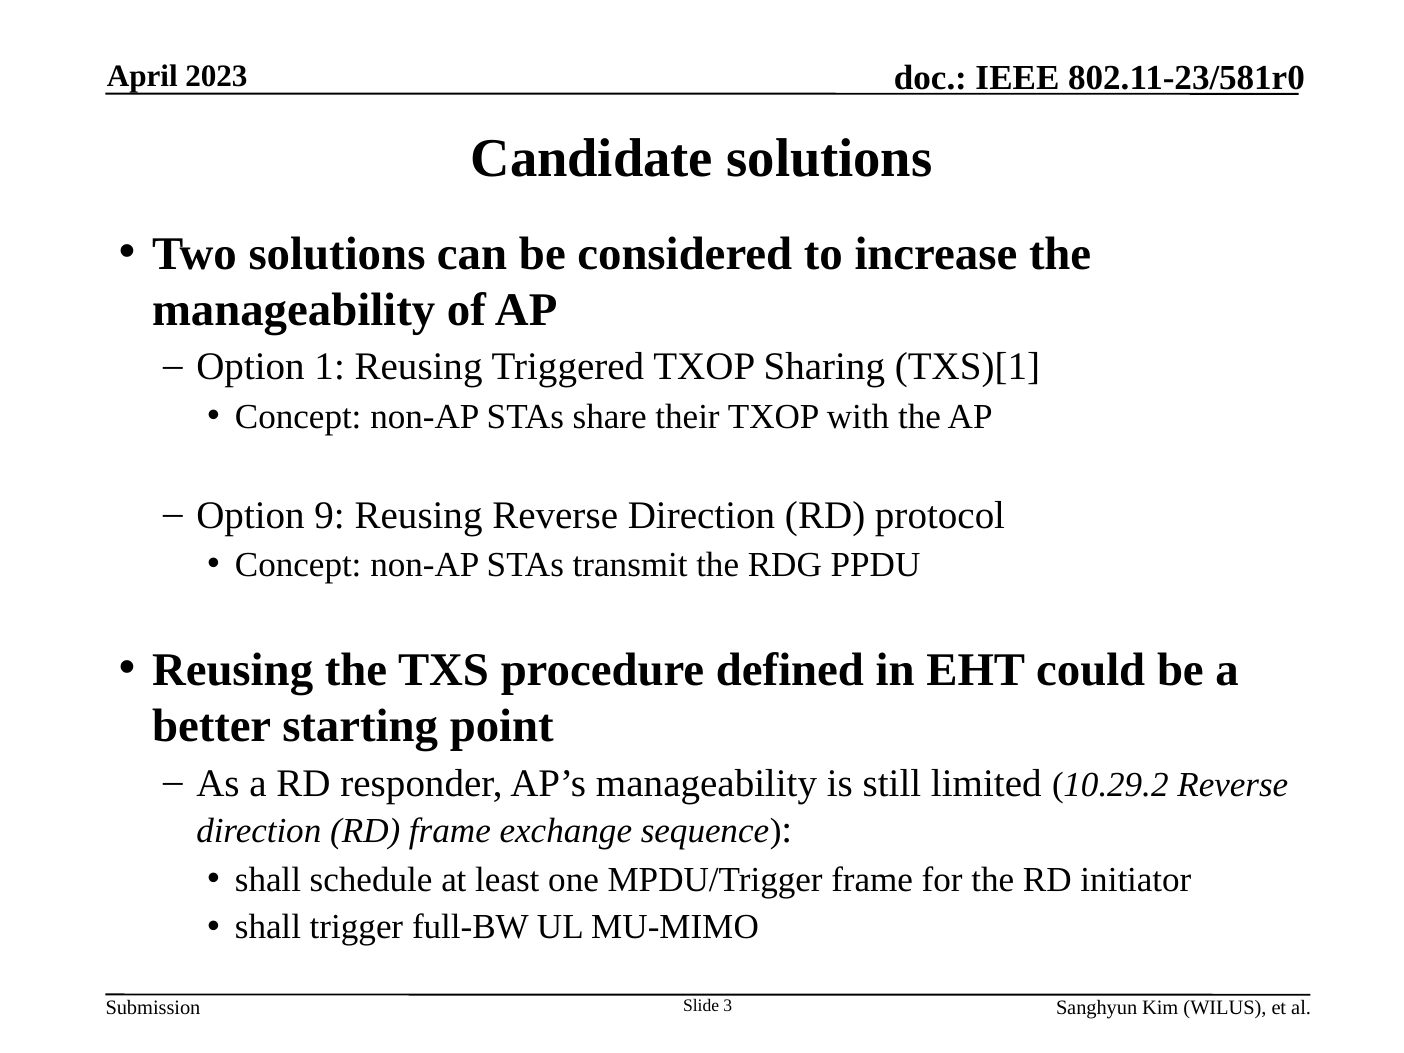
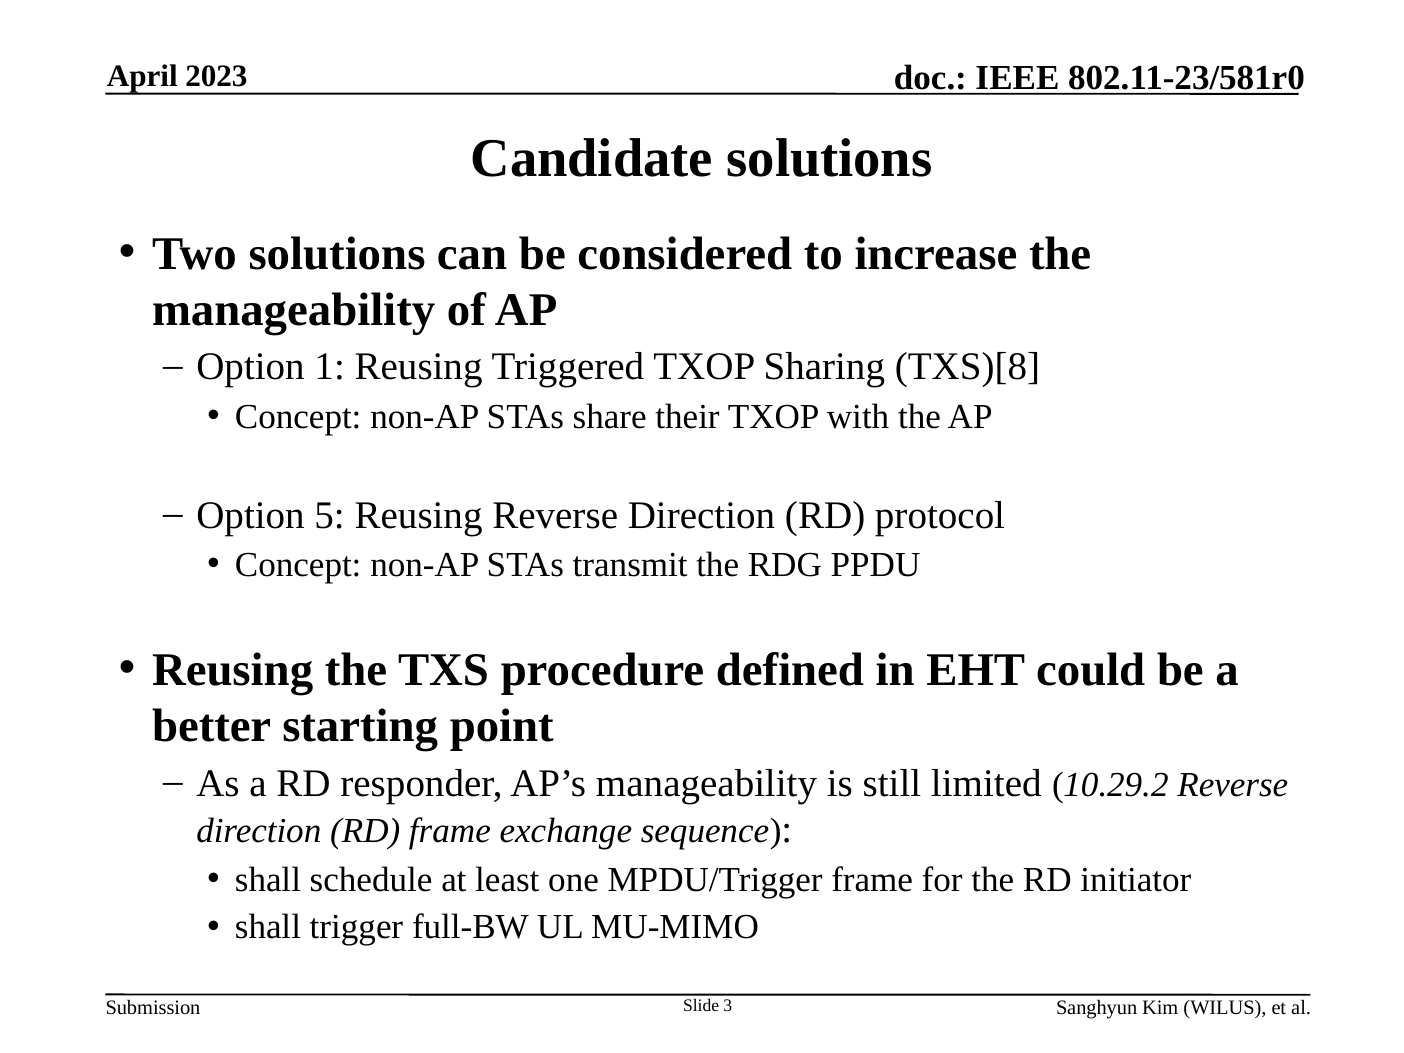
TXS)[1: TXS)[1 -> TXS)[8
9: 9 -> 5
